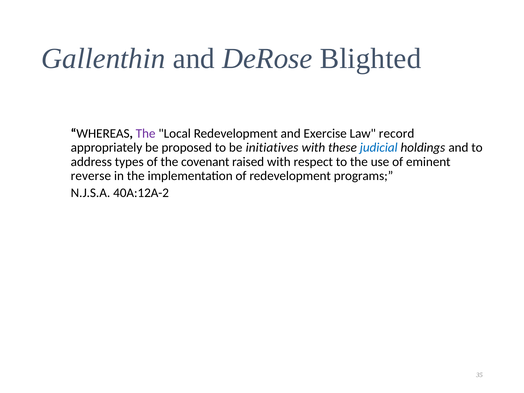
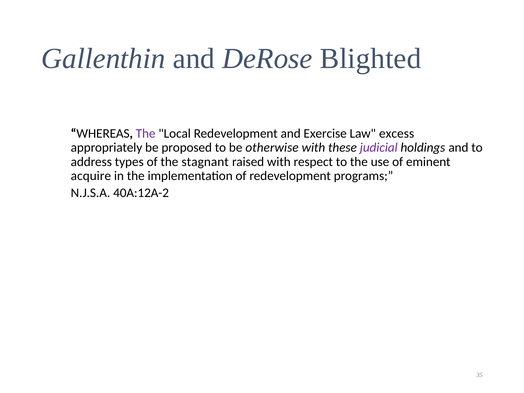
record: record -> excess
initiatives: initiatives -> otherwise
judicial colour: blue -> purple
covenant: covenant -> stagnant
reverse: reverse -> acquire
